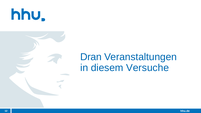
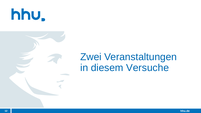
Dran: Dran -> Zwei
